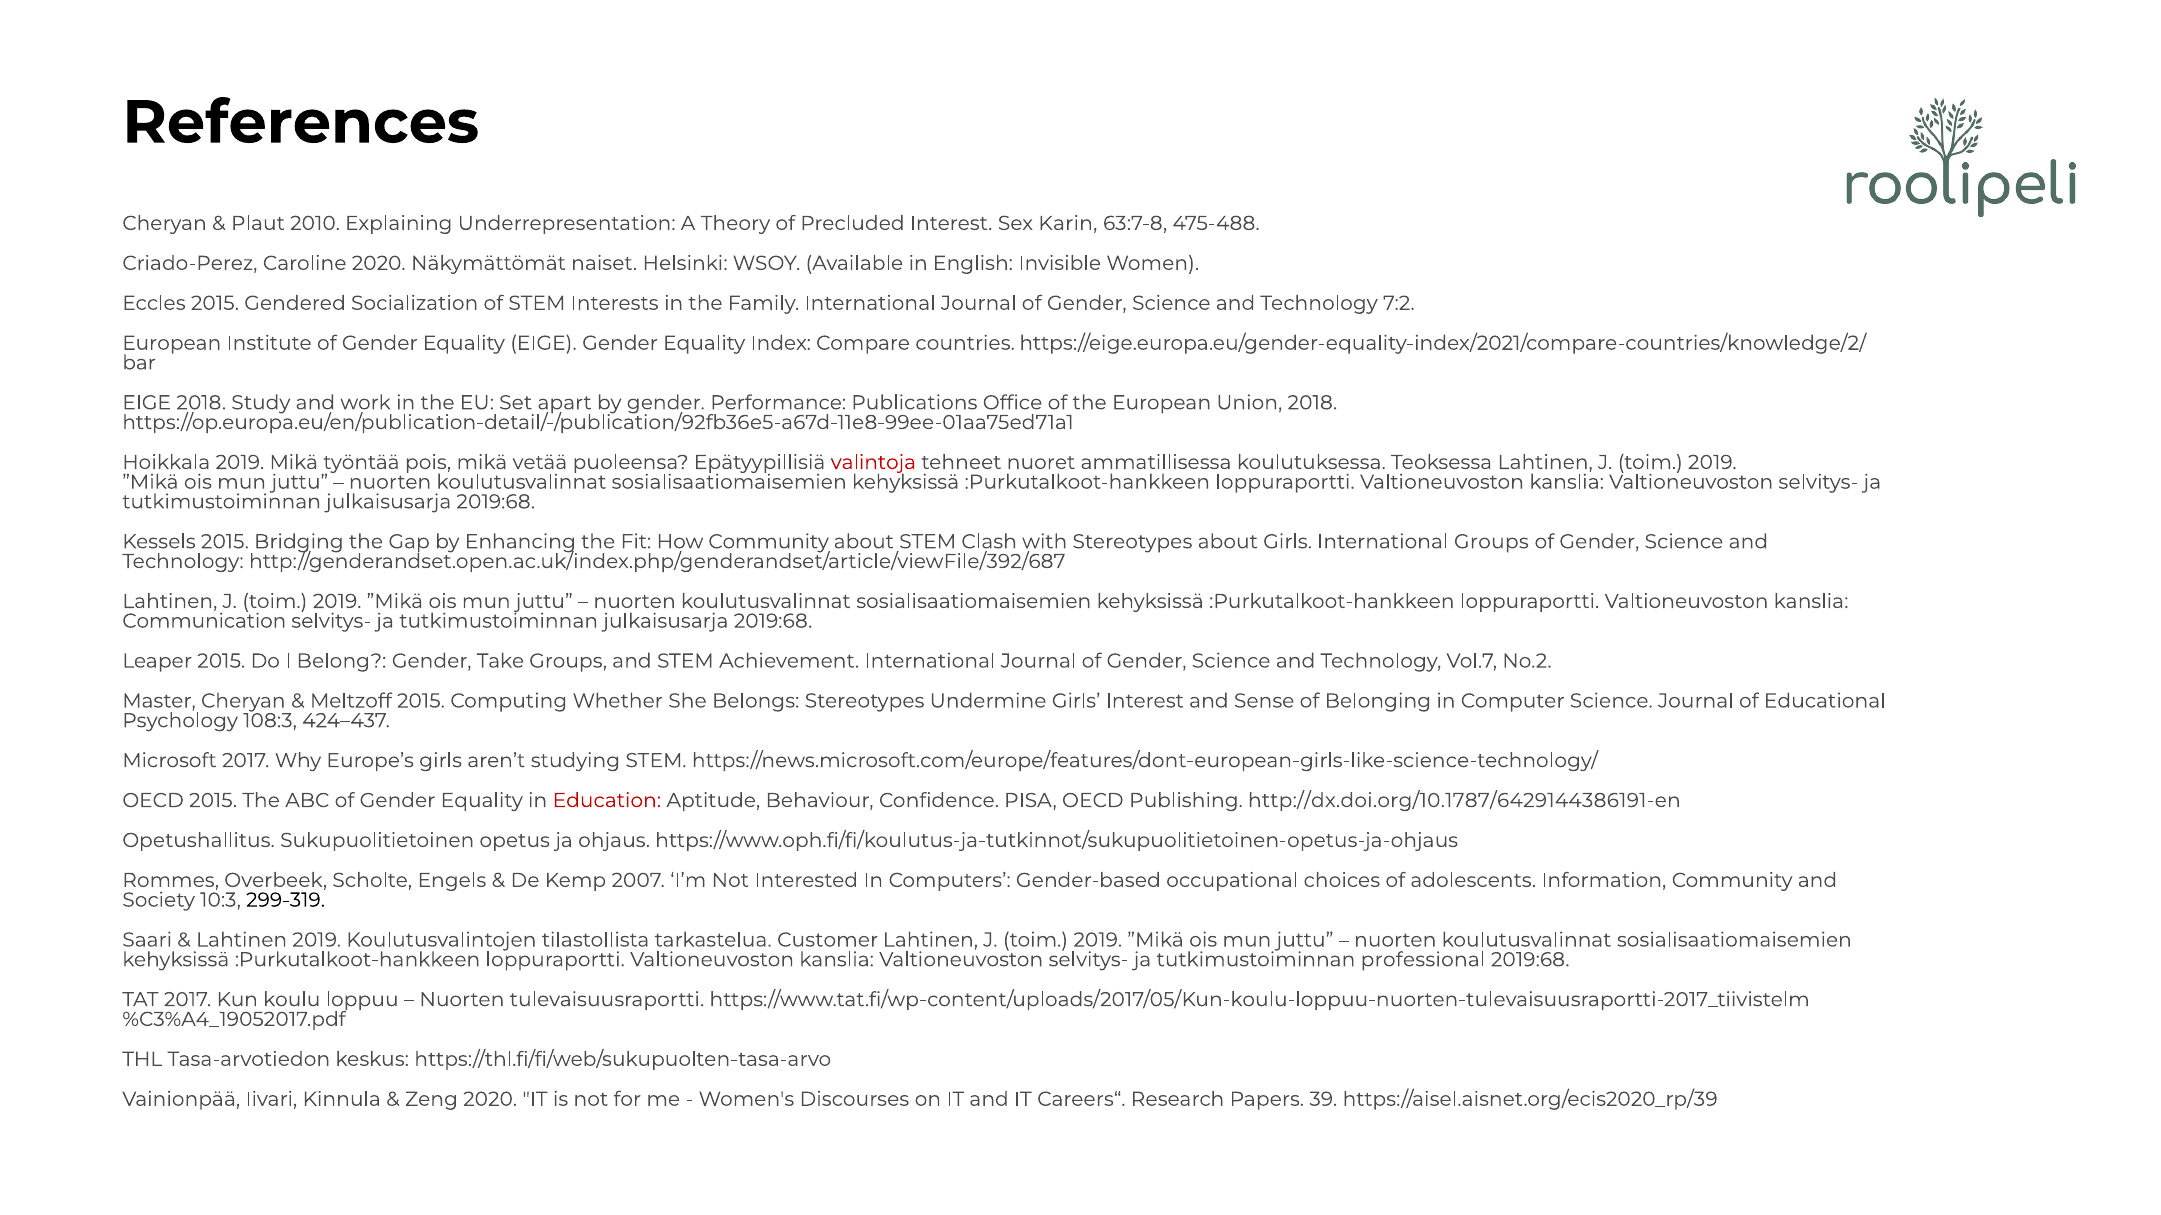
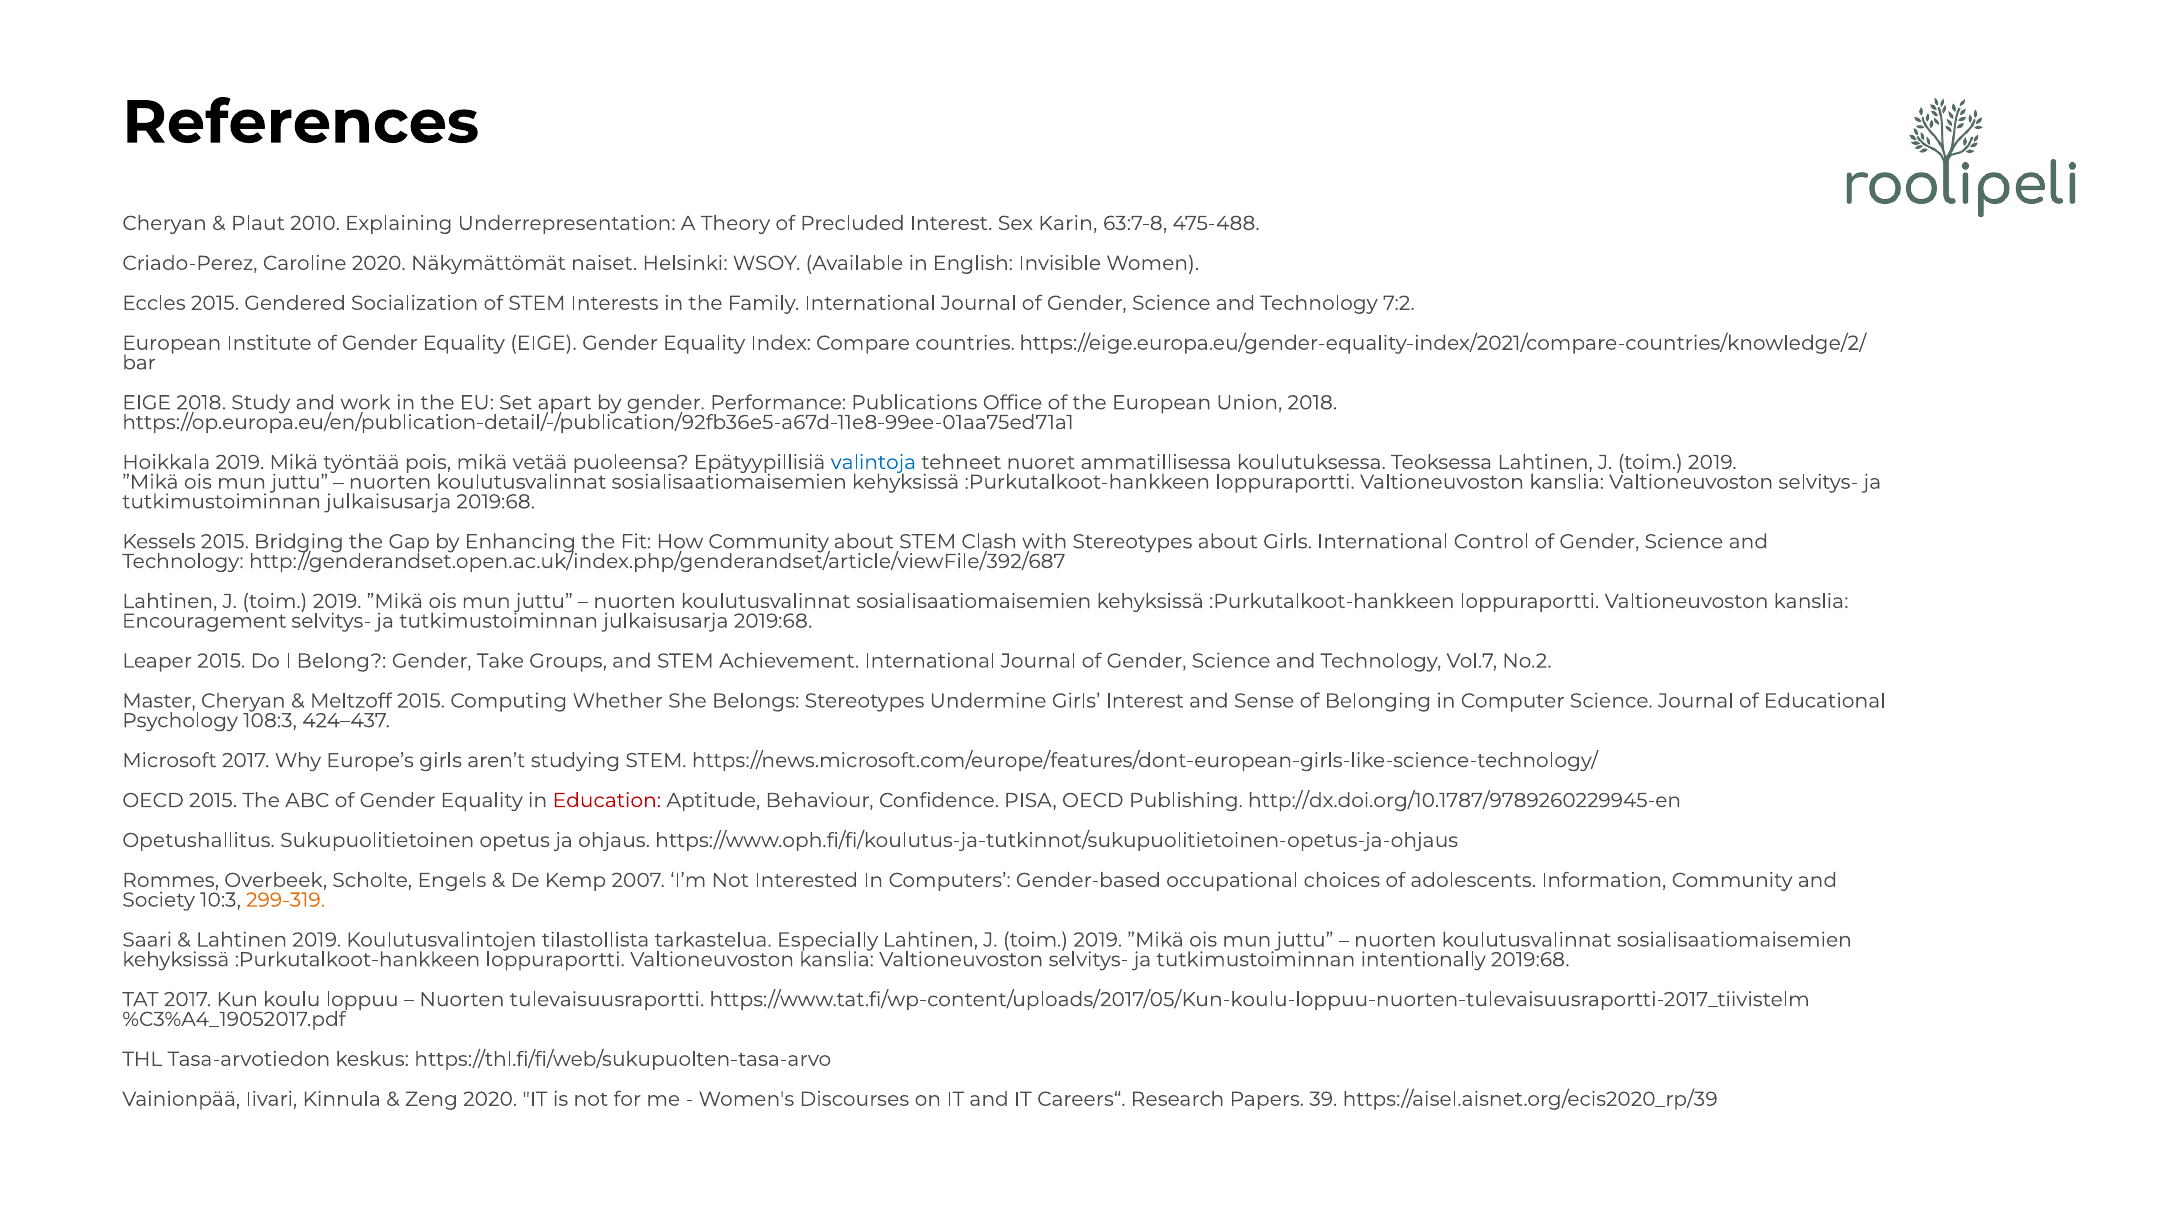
valintoja colour: red -> blue
International Groups: Groups -> Control
Communication: Communication -> Encouragement
http://dx.doi.org/10.1787/6429144386191-en: http://dx.doi.org/10.1787/6429144386191-en -> http://dx.doi.org/10.1787/9789260229945-en
299-319 colour: black -> orange
Customer: Customer -> Especially
professional: professional -> intentionally
